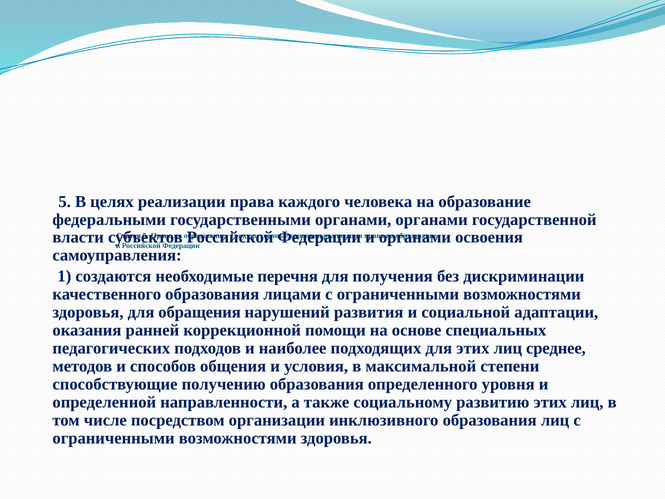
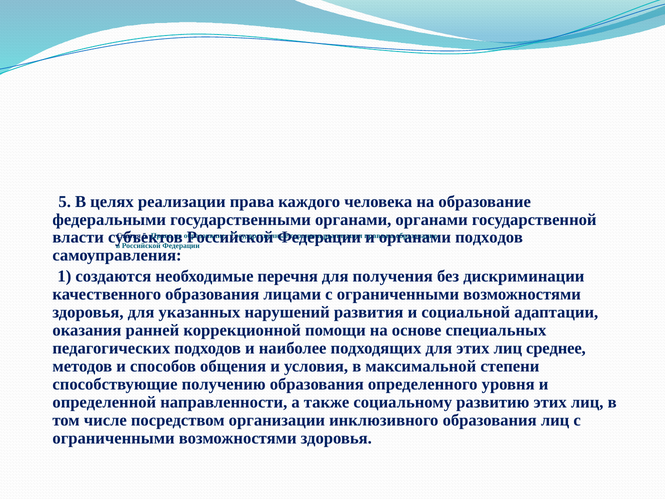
освоения at (489, 237): освоения -> подходов
обращения: обращения -> указанных
